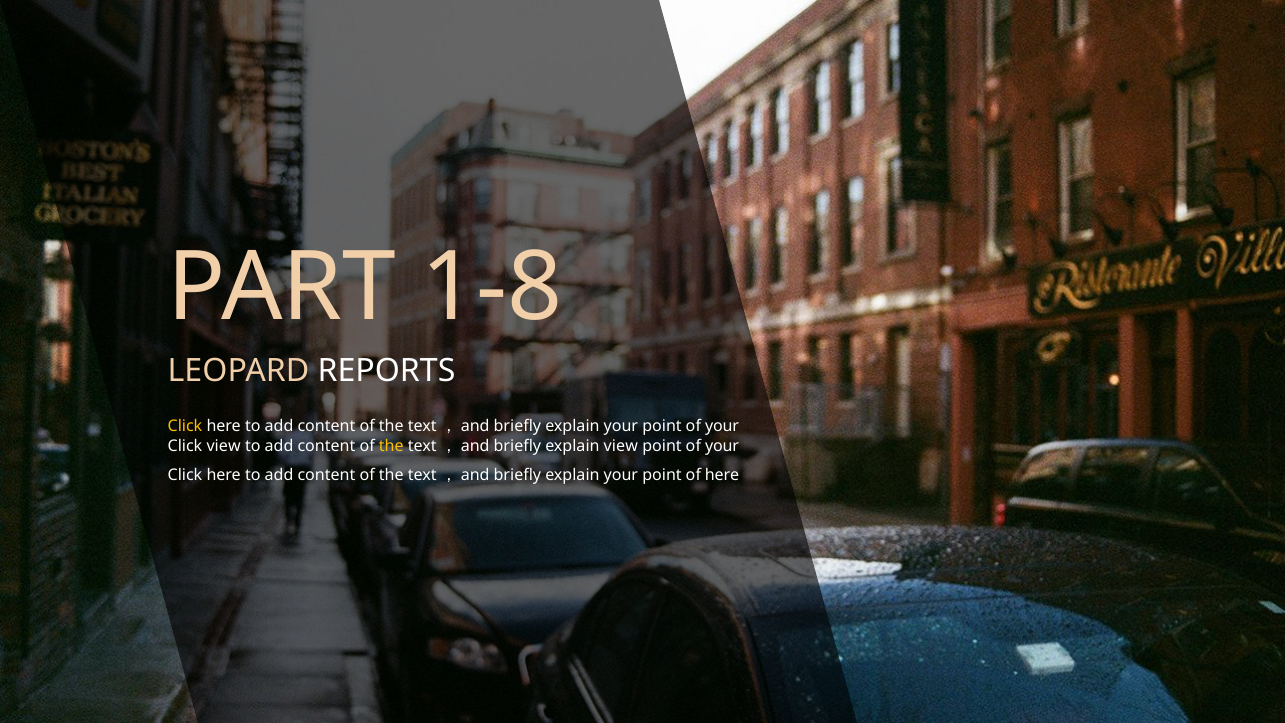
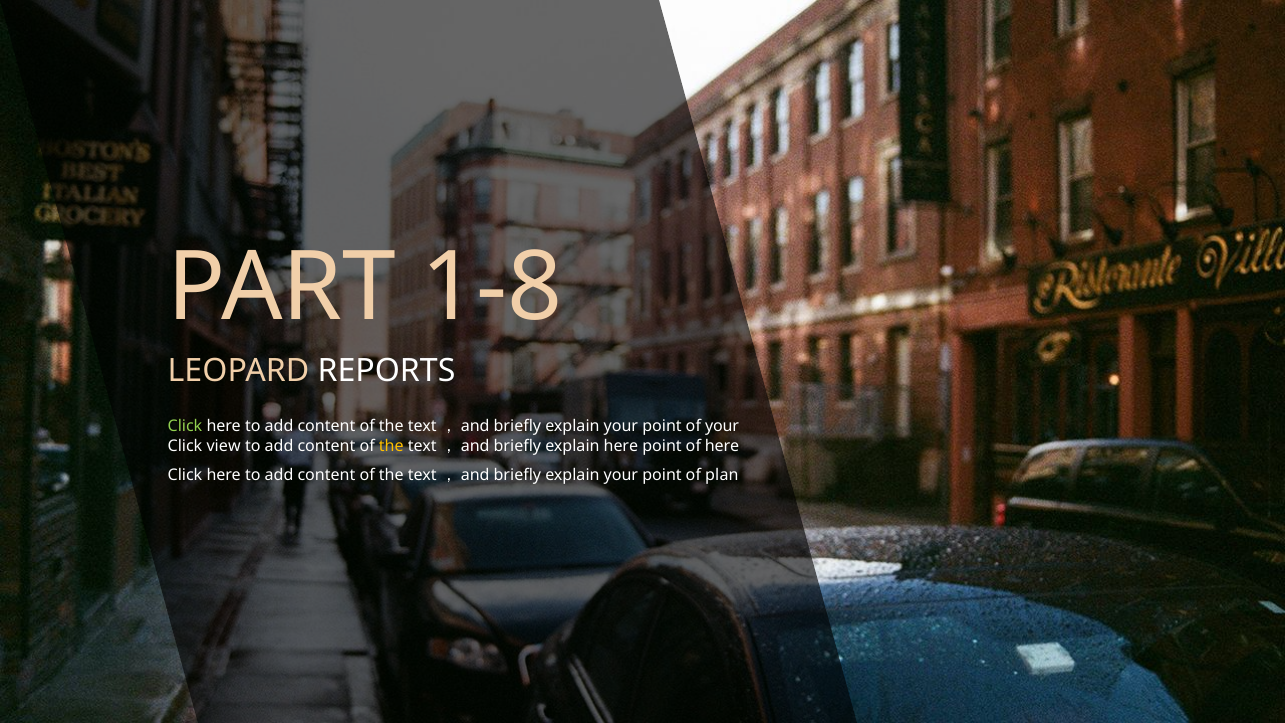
Click at (185, 426) colour: yellow -> light green
explain view: view -> here
your at (722, 446): your -> here
of here: here -> plan
